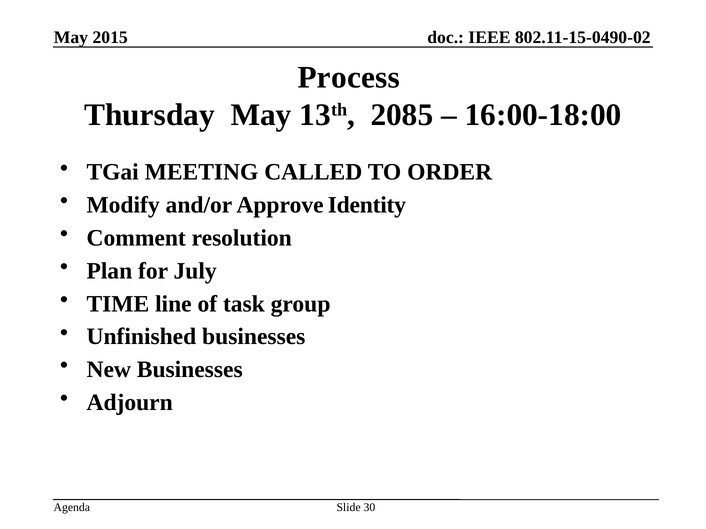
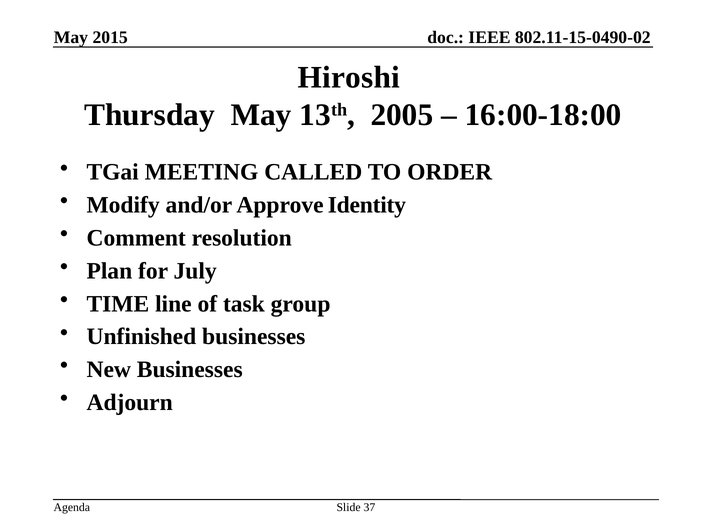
Process: Process -> Hiroshi
2085: 2085 -> 2005
30: 30 -> 37
